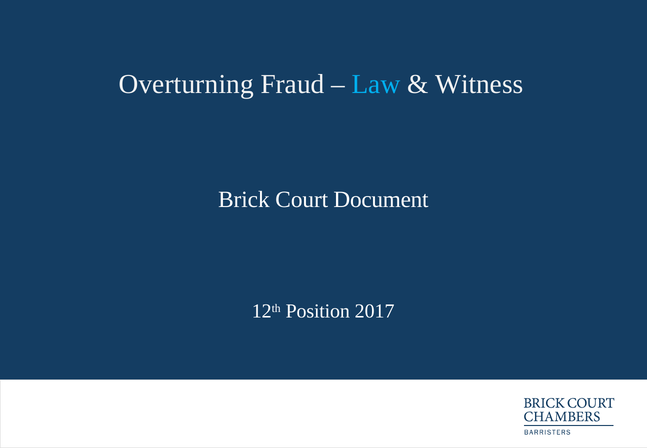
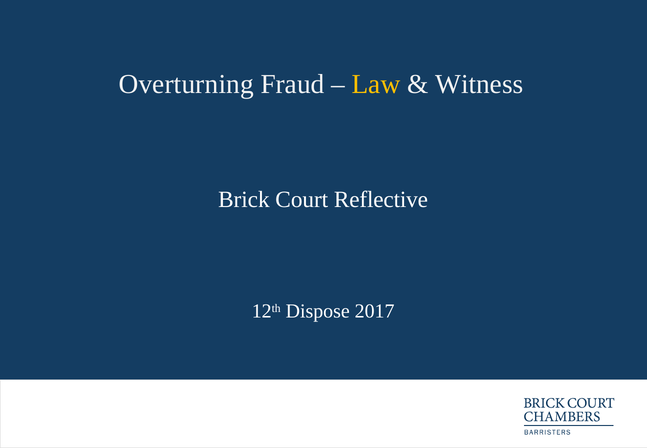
Law colour: light blue -> yellow
Document: Document -> Reflective
Position: Position -> Dispose
